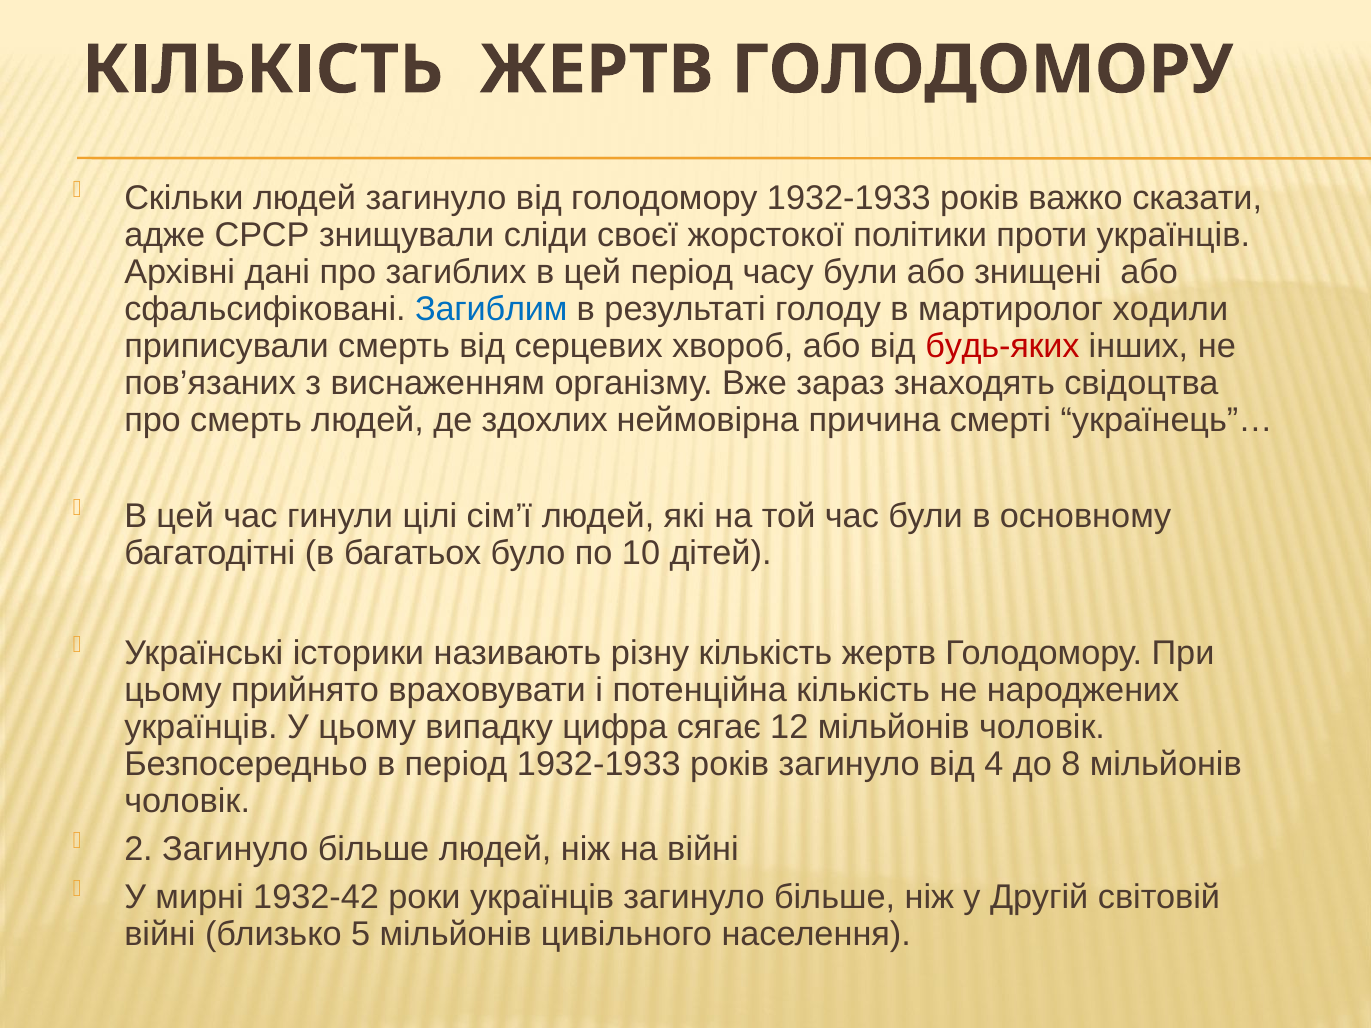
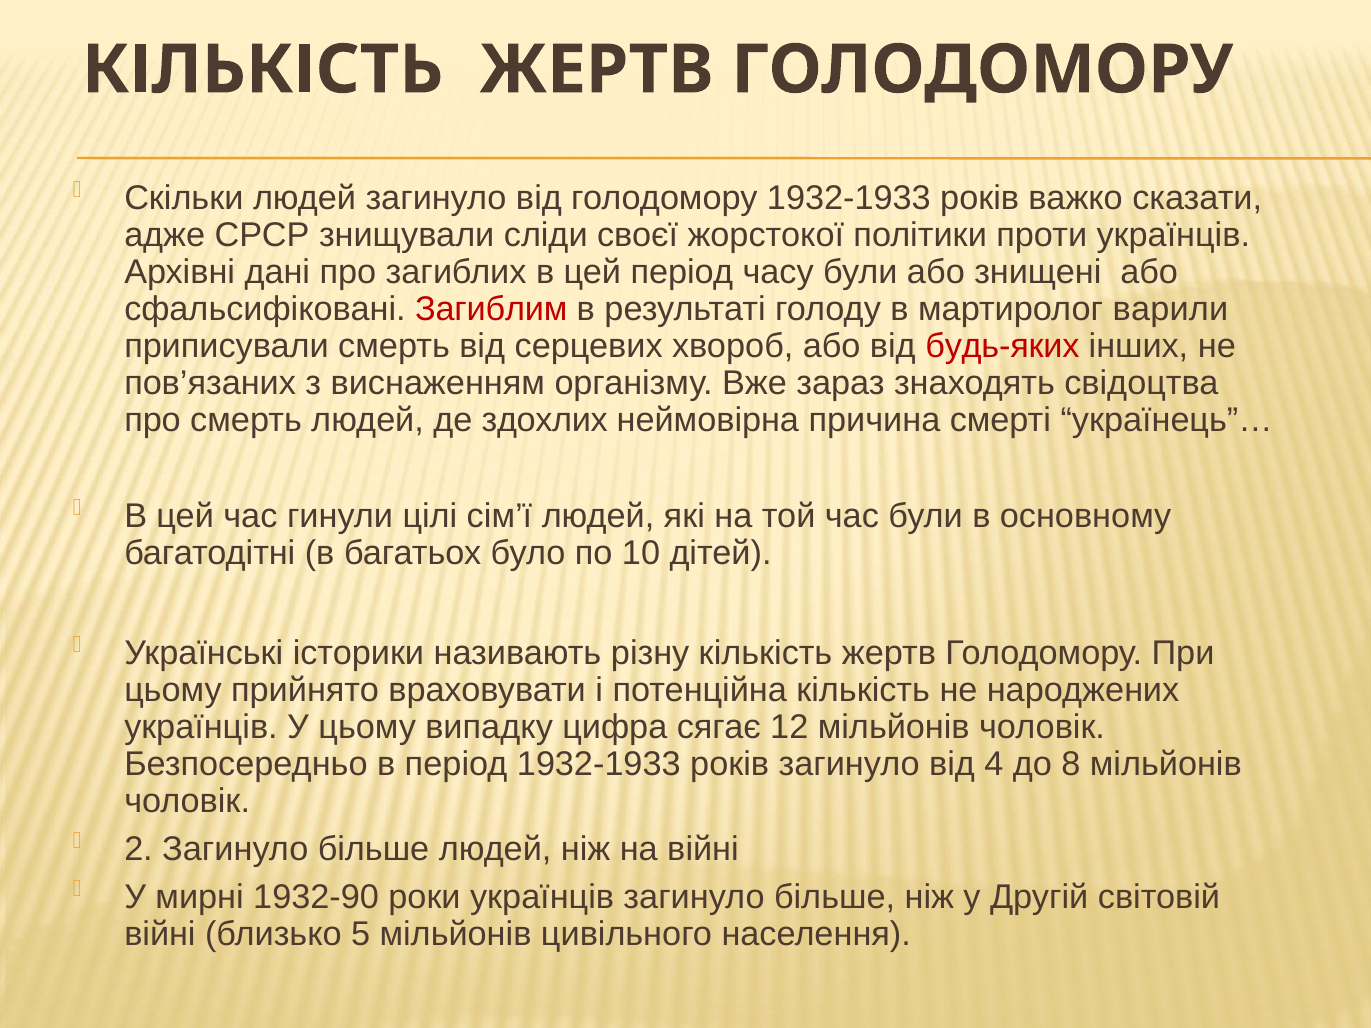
Загиблим colour: blue -> red
ходили: ходили -> варили
1932-42: 1932-42 -> 1932-90
